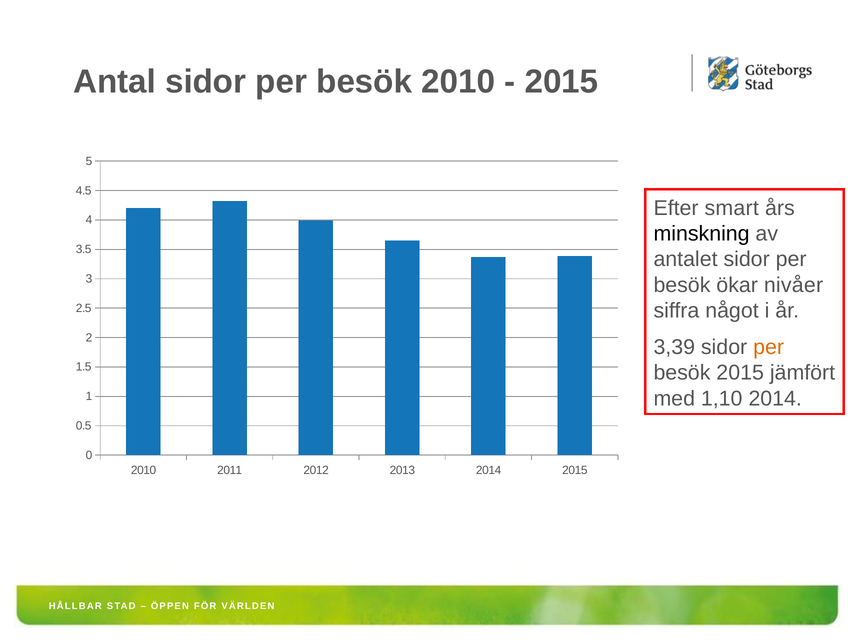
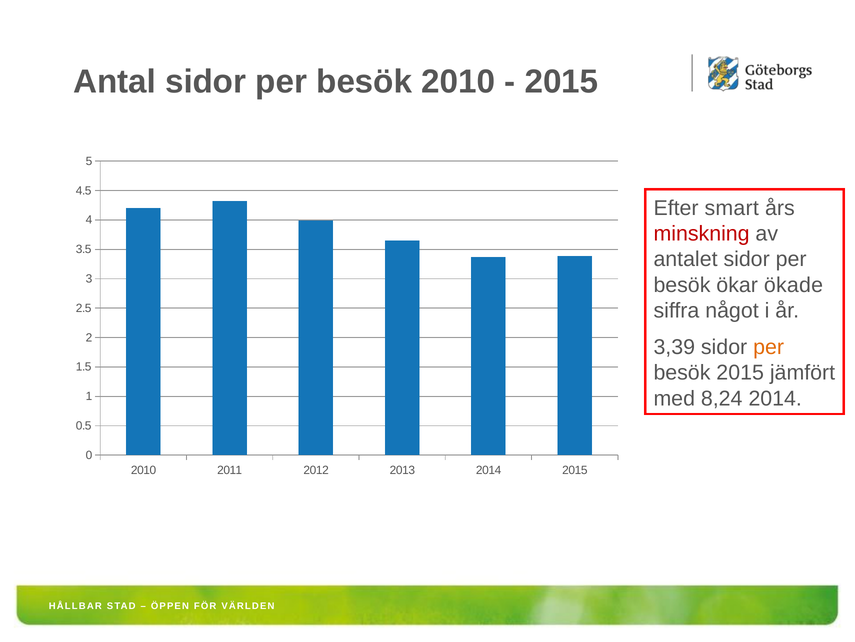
minskning colour: black -> red
nivåer: nivåer -> ökade
1,10: 1,10 -> 8,24
